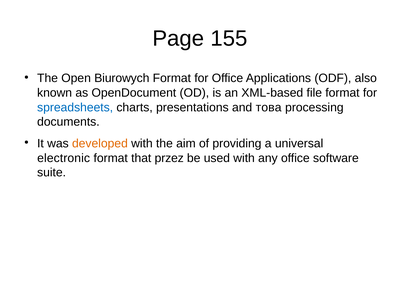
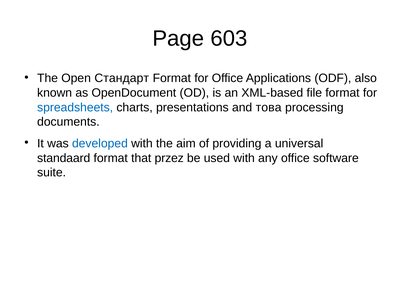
155: 155 -> 603
Biurowych: Biurowych -> Стандарт
developed colour: orange -> blue
electronic: electronic -> standaard
